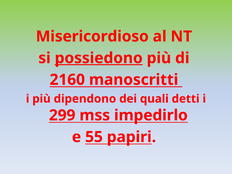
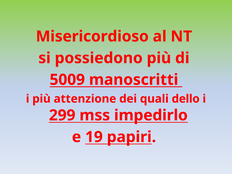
possiedono underline: present -> none
2160: 2160 -> 5009
dipendono: dipendono -> attenzione
detti: detti -> dello
55: 55 -> 19
